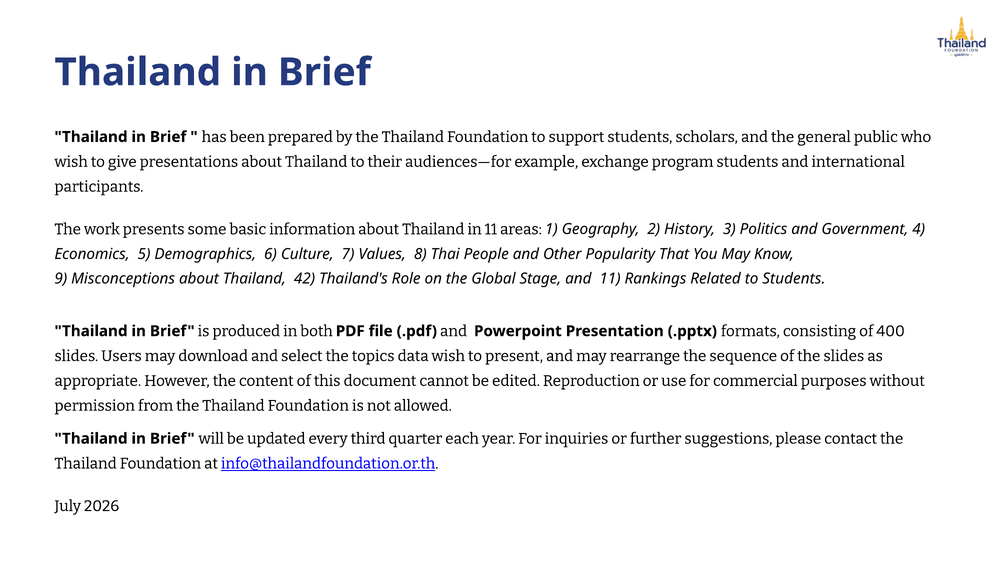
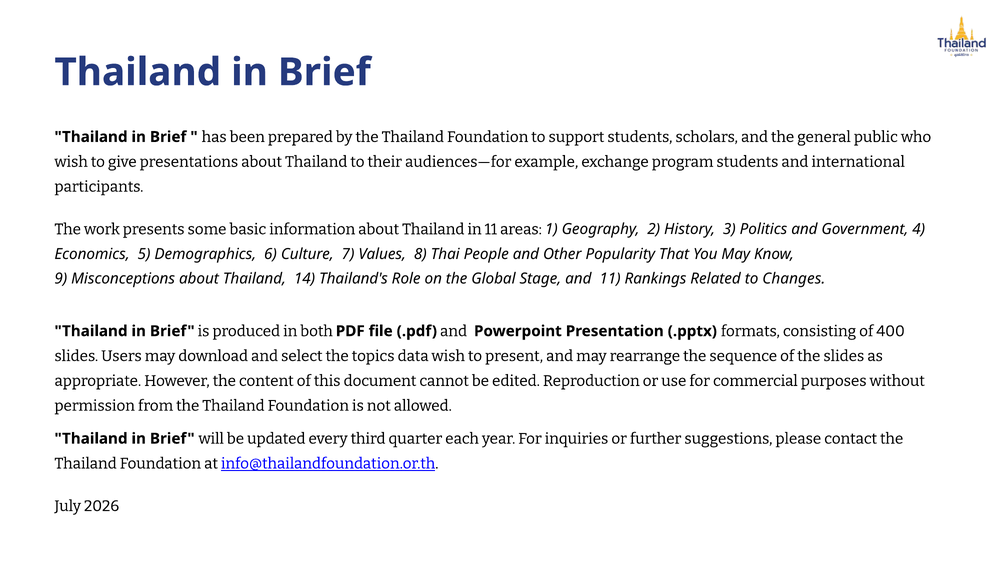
42: 42 -> 14
to Students: Students -> Changes
